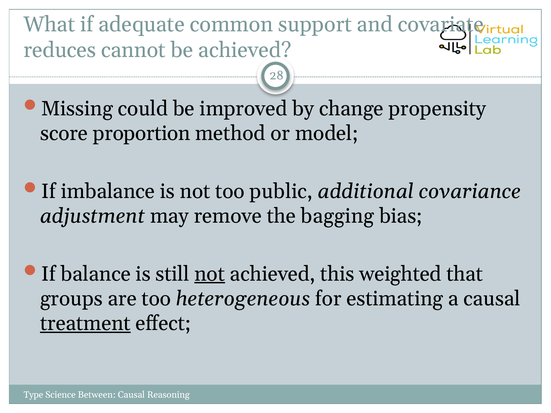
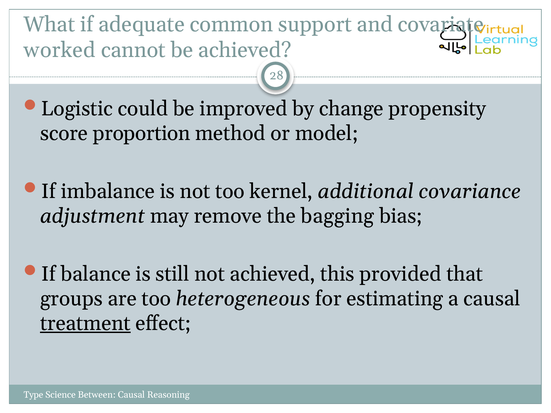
reduces: reduces -> worked
Missing: Missing -> Logistic
public: public -> kernel
not at (210, 274) underline: present -> none
weighted: weighted -> provided
